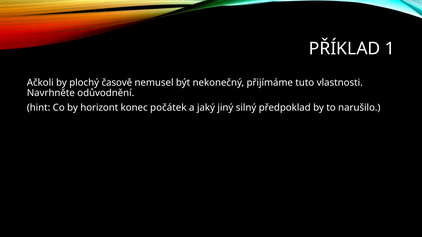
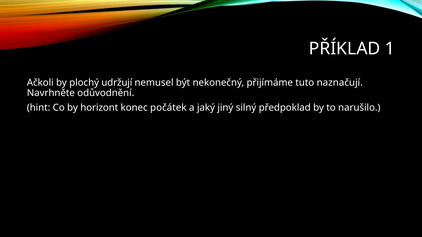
časově: časově -> udržují
vlastnosti: vlastnosti -> naznačují
